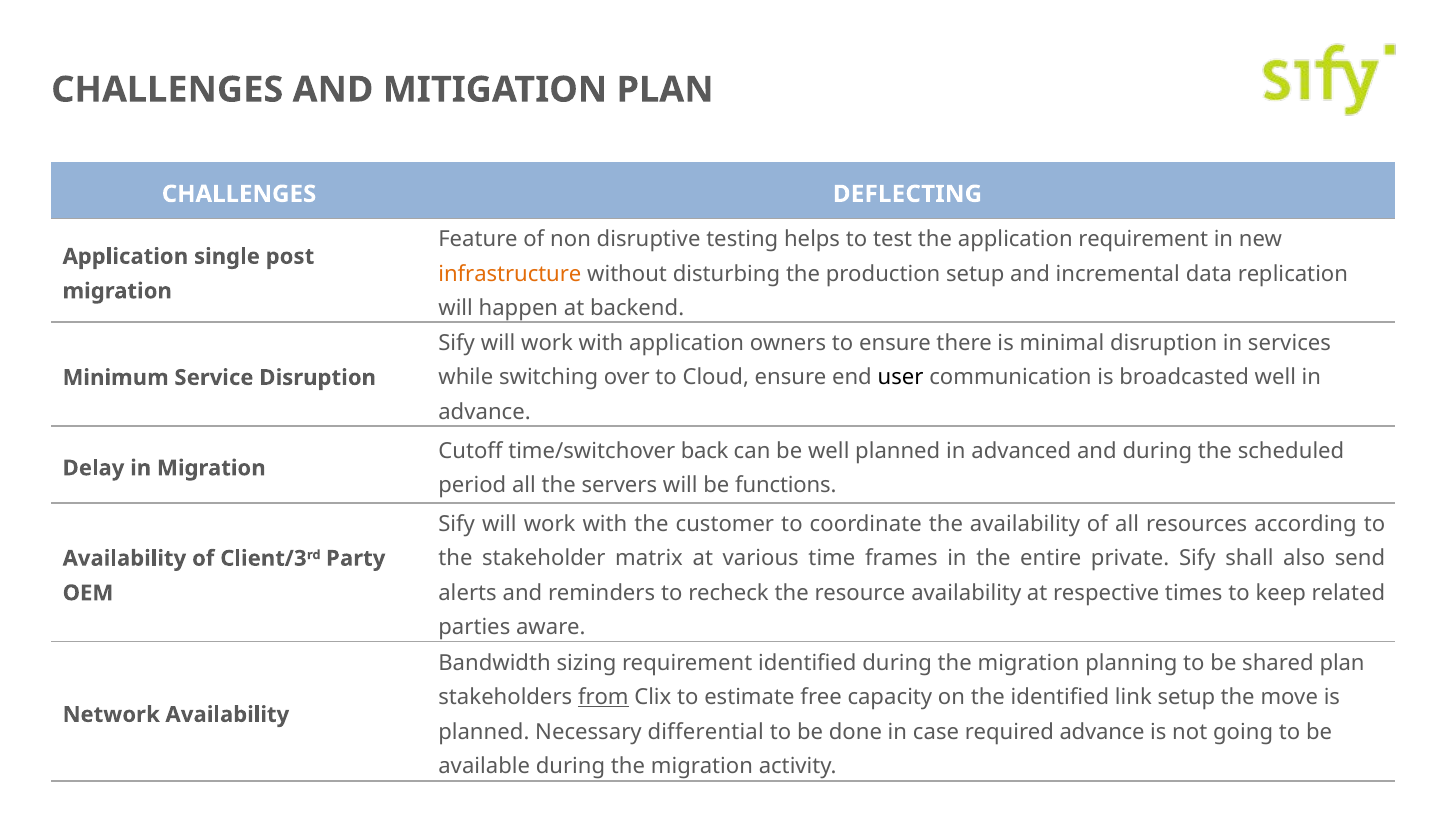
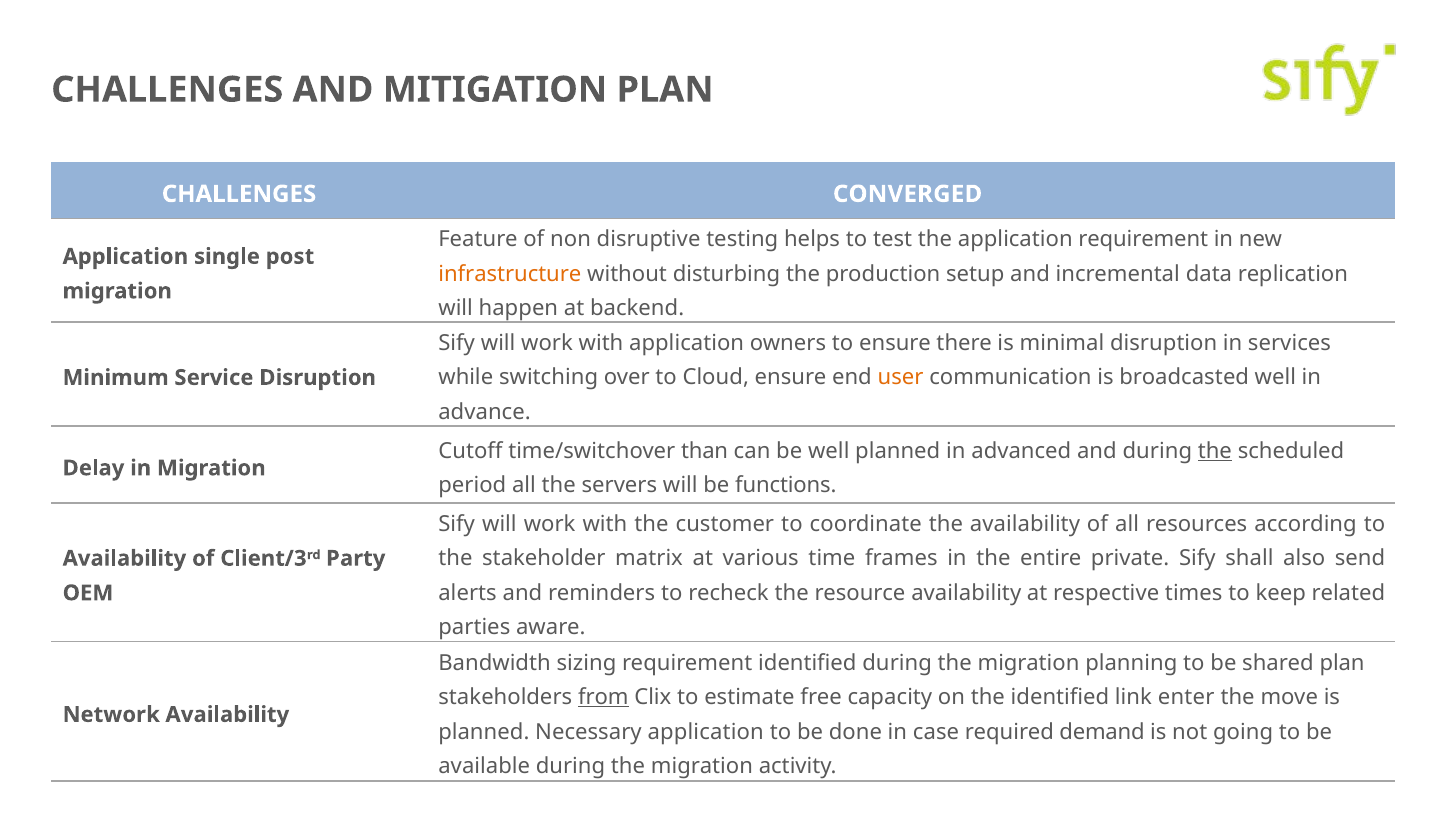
DEFLECTING: DEFLECTING -> CONVERGED
user colour: black -> orange
back: back -> than
the at (1215, 451) underline: none -> present
link setup: setup -> enter
Necessary differential: differential -> application
required advance: advance -> demand
